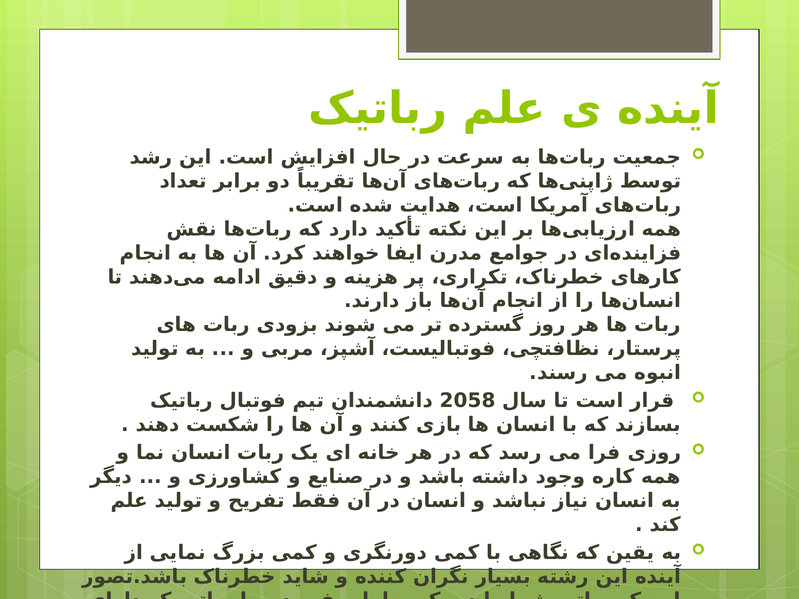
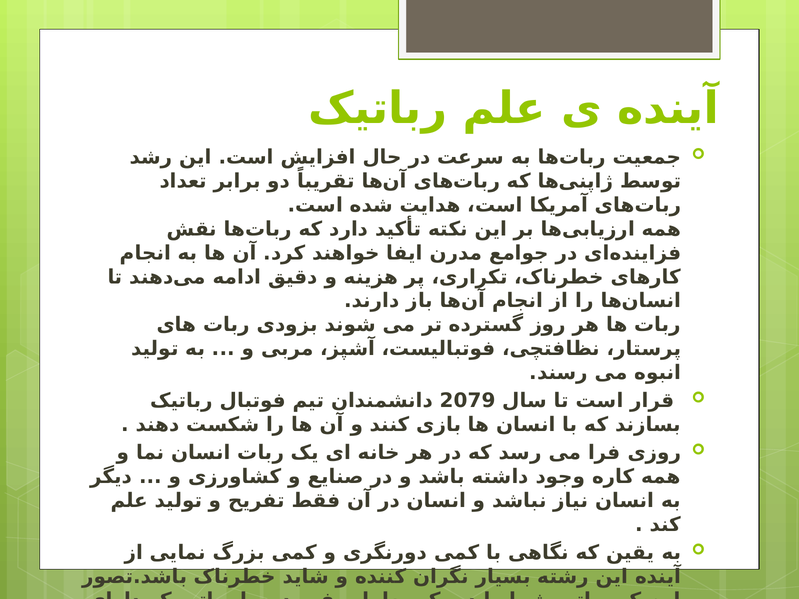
2058: 2058 -> 2079
